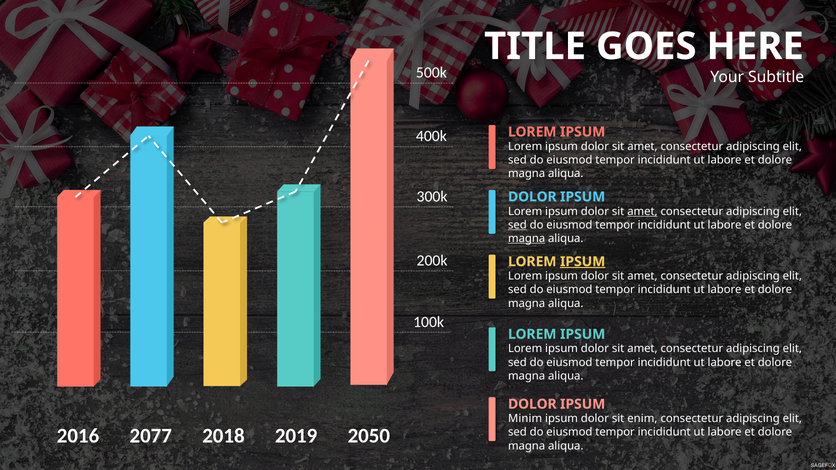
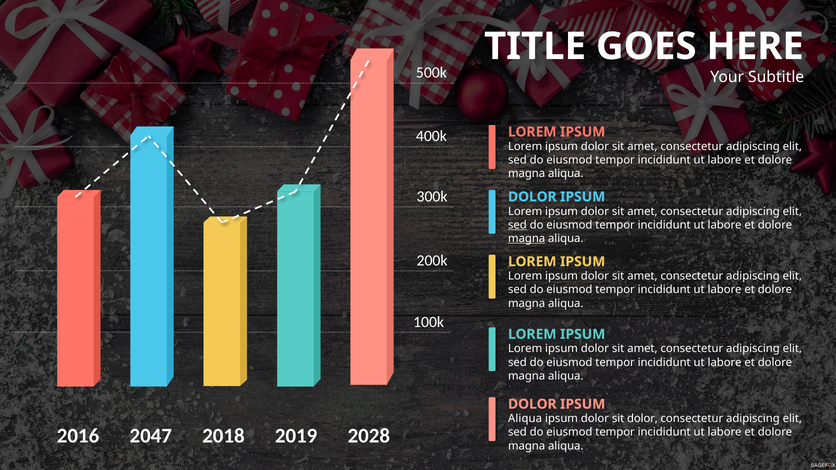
amet at (642, 211) underline: present -> none
IPSUM at (583, 262) underline: present -> none
Minim at (525, 419): Minim -> Aliqua
sit enim: enim -> dolor
2077: 2077 -> 2047
2050: 2050 -> 2028
